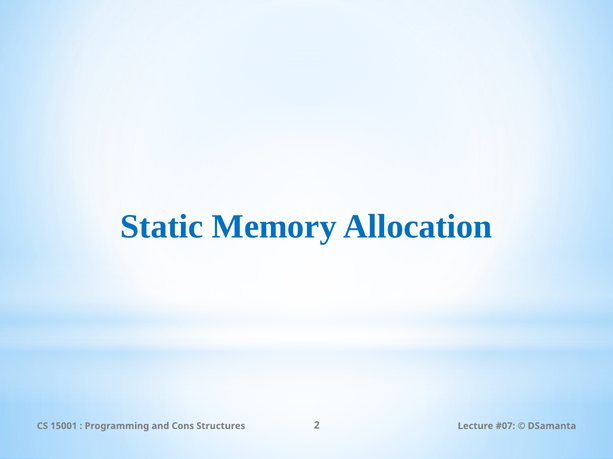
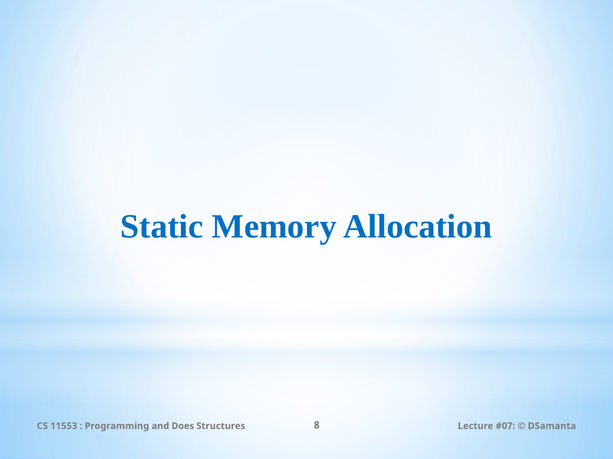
15001: 15001 -> 11553
Cons: Cons -> Does
2: 2 -> 8
